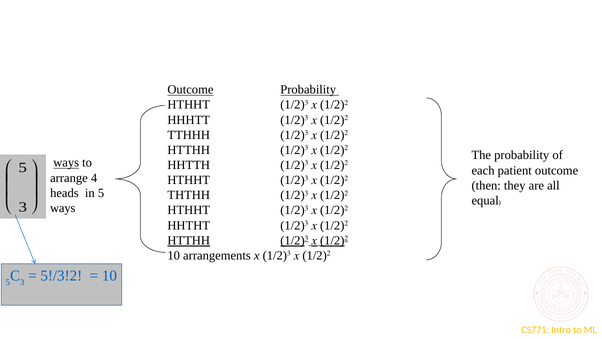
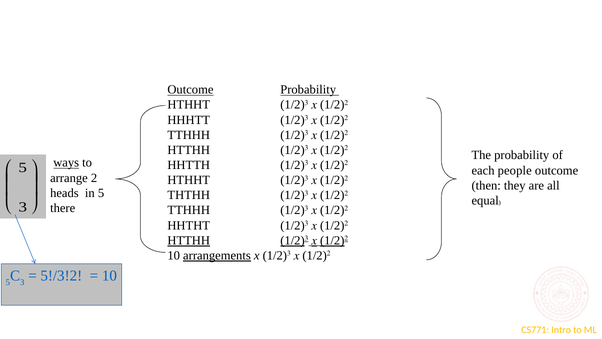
patient: patient -> people
4: 4 -> 2
ways at (63, 208): ways -> there
HTHHT at (189, 210): HTHHT -> TTHHH
arrangements underline: none -> present
